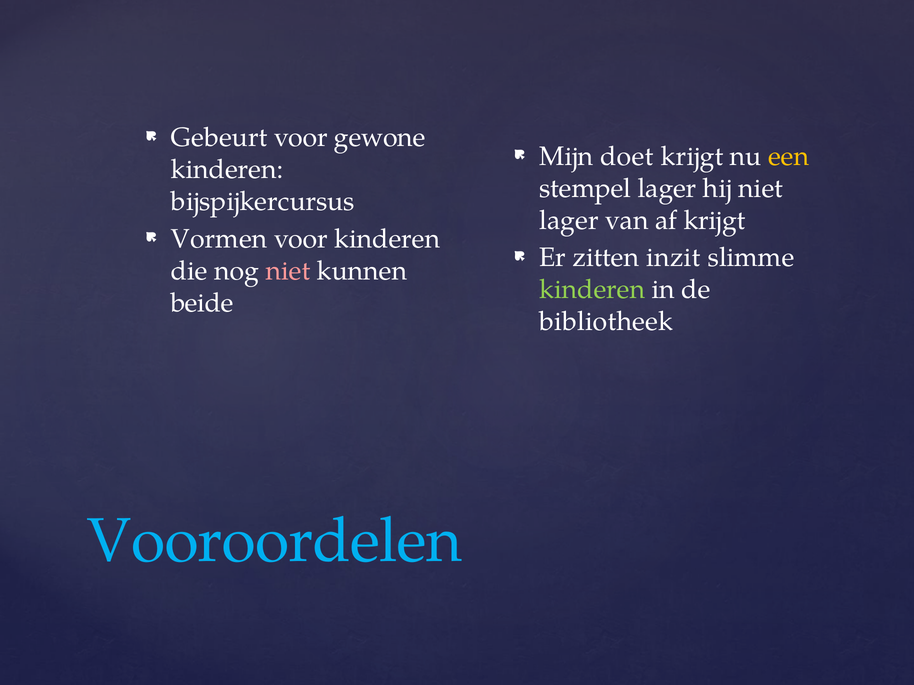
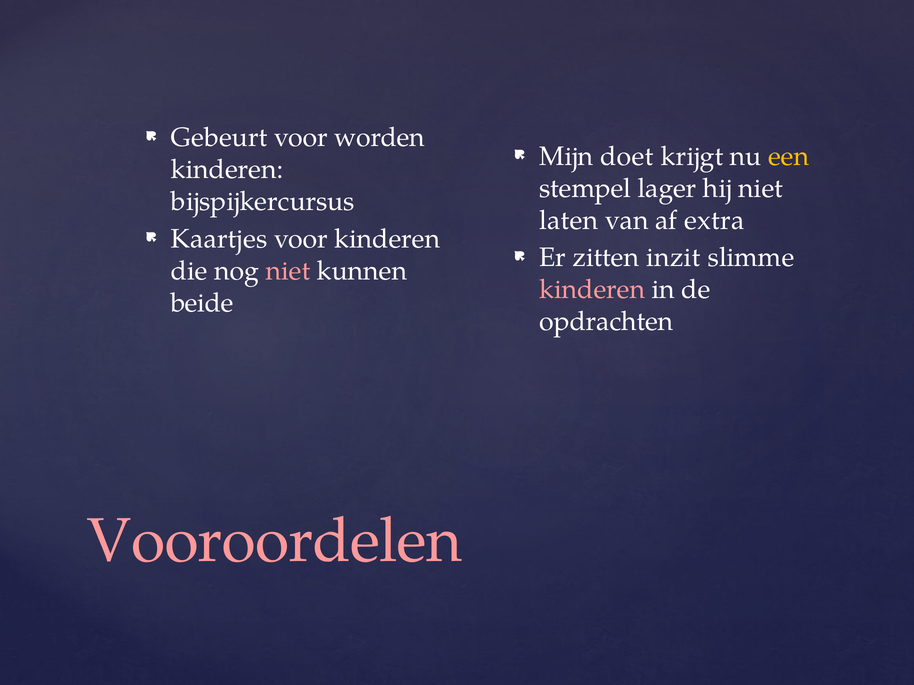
gewone: gewone -> worden
lager at (569, 221): lager -> laten
af krijgt: krijgt -> extra
Vormen: Vormen -> Kaartjes
kinderen at (592, 290) colour: light green -> pink
bibliotheek: bibliotheek -> opdrachten
Vooroordelen colour: light blue -> pink
